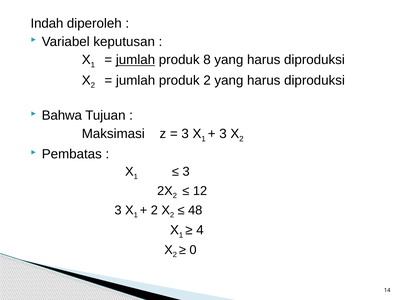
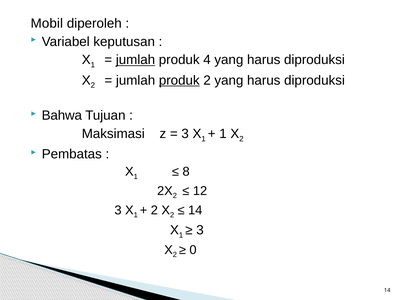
Indah: Indah -> Mobil
8: 8 -> 4
produk at (179, 80) underline: none -> present
3 at (223, 134): 3 -> 1
3 at (186, 172): 3 -> 8
48 at (195, 210): 48 -> 14
4 at (200, 230): 4 -> 3
